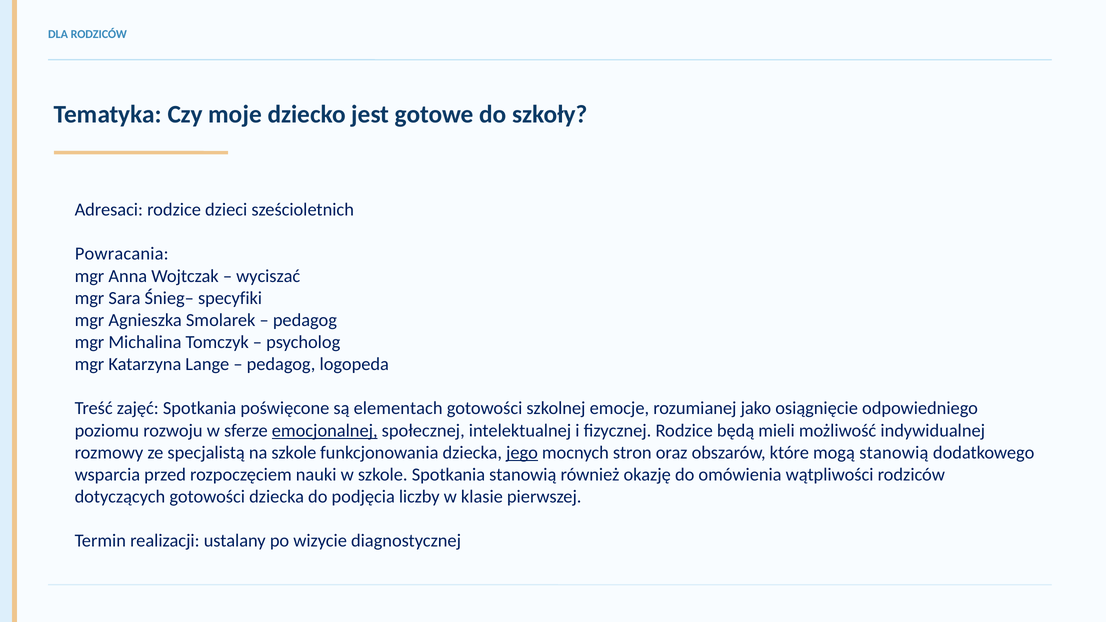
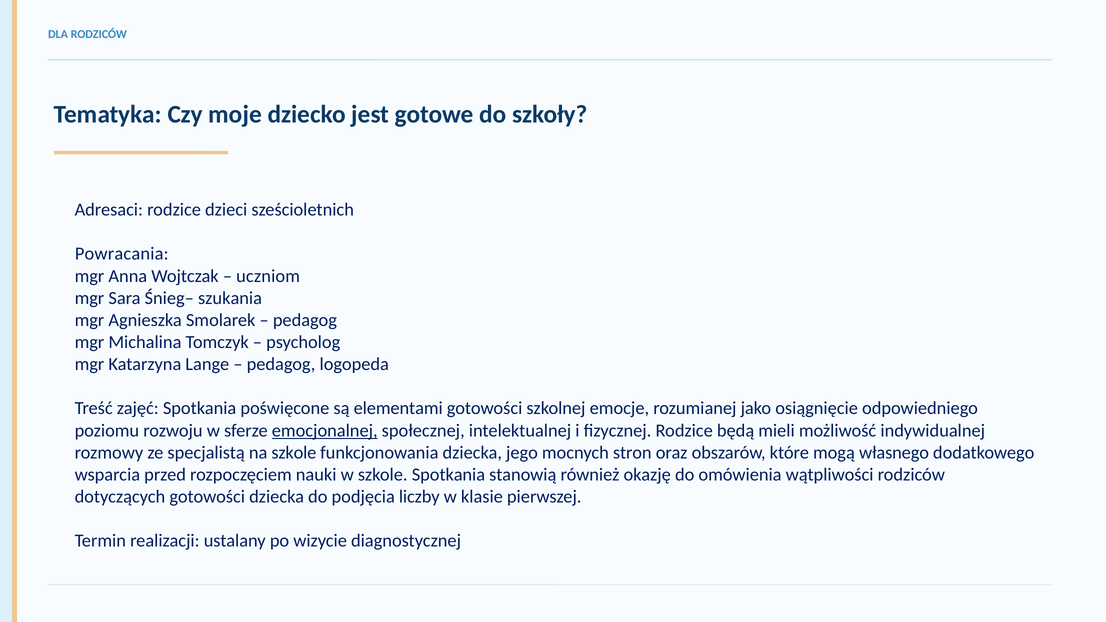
wyciszać: wyciszać -> uczniom
specyfiki: specyfiki -> szukania
elementach: elementach -> elementami
jego underline: present -> none
mogą stanowią: stanowią -> własnego
